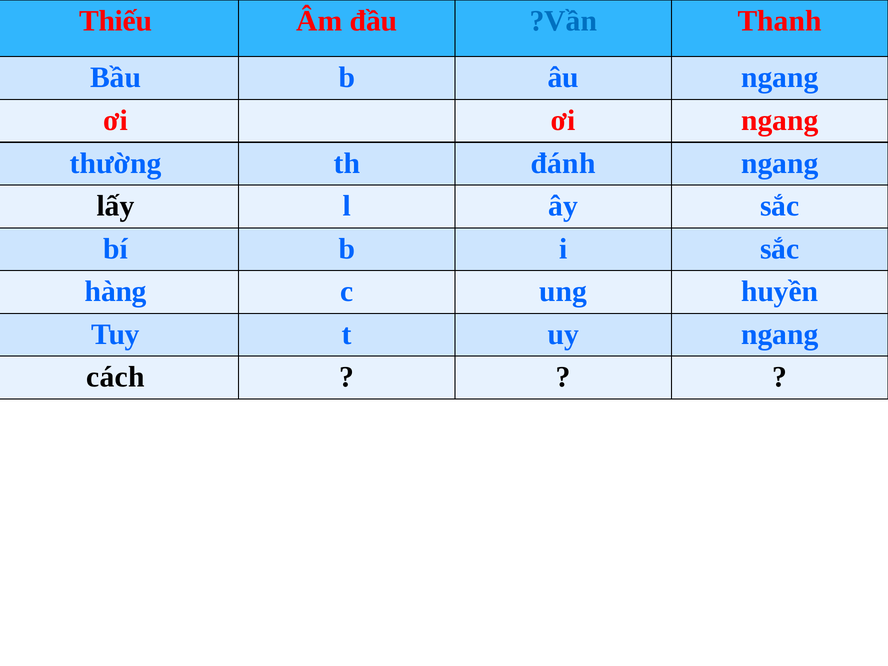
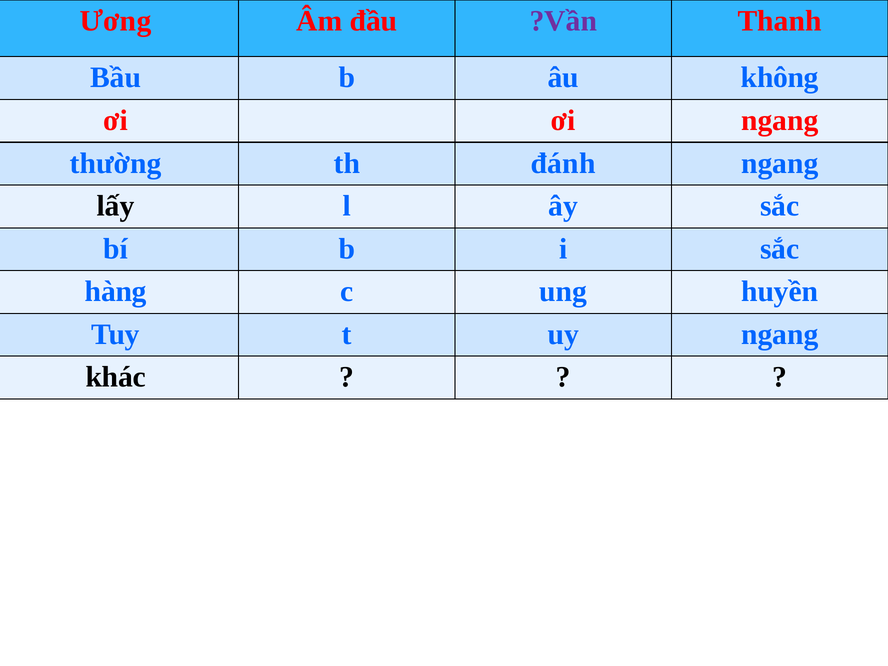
Thiếu: Thiếu -> Ương
?Vần colour: blue -> purple
âu ngang: ngang -> không
cách: cách -> khác
